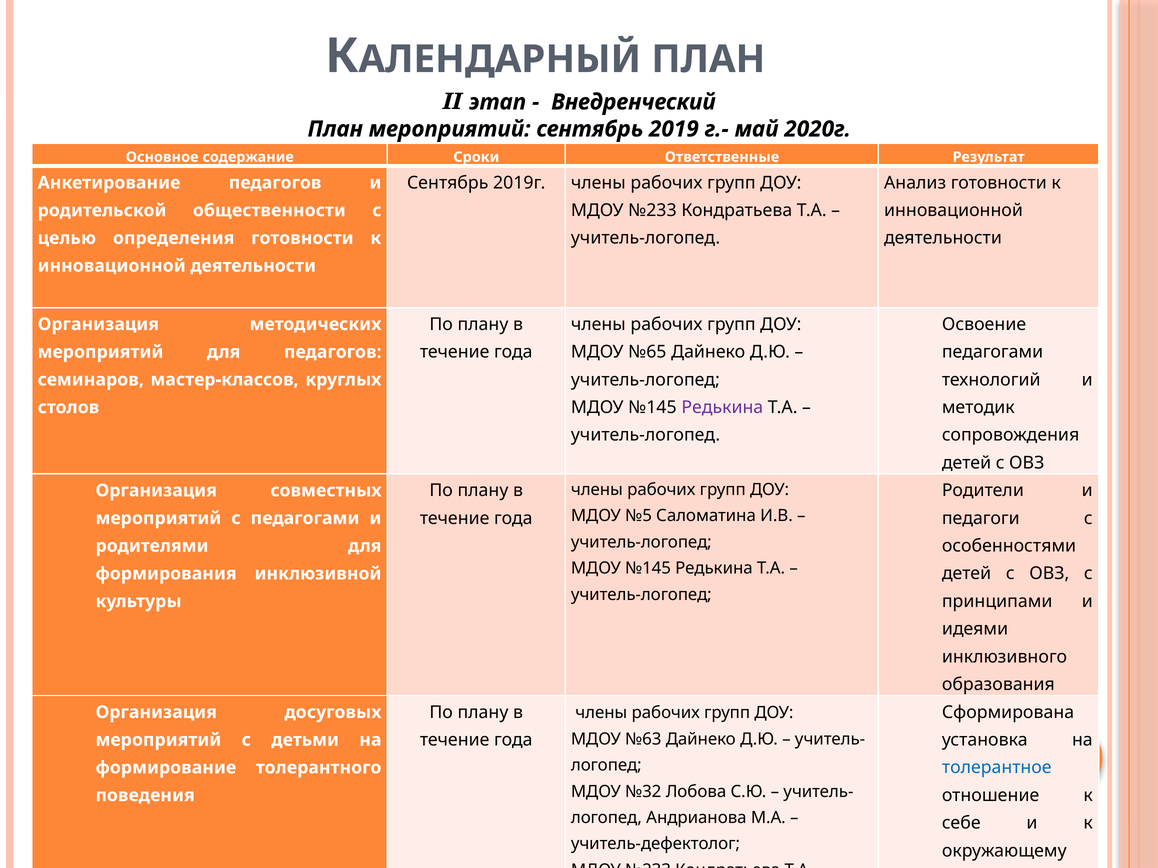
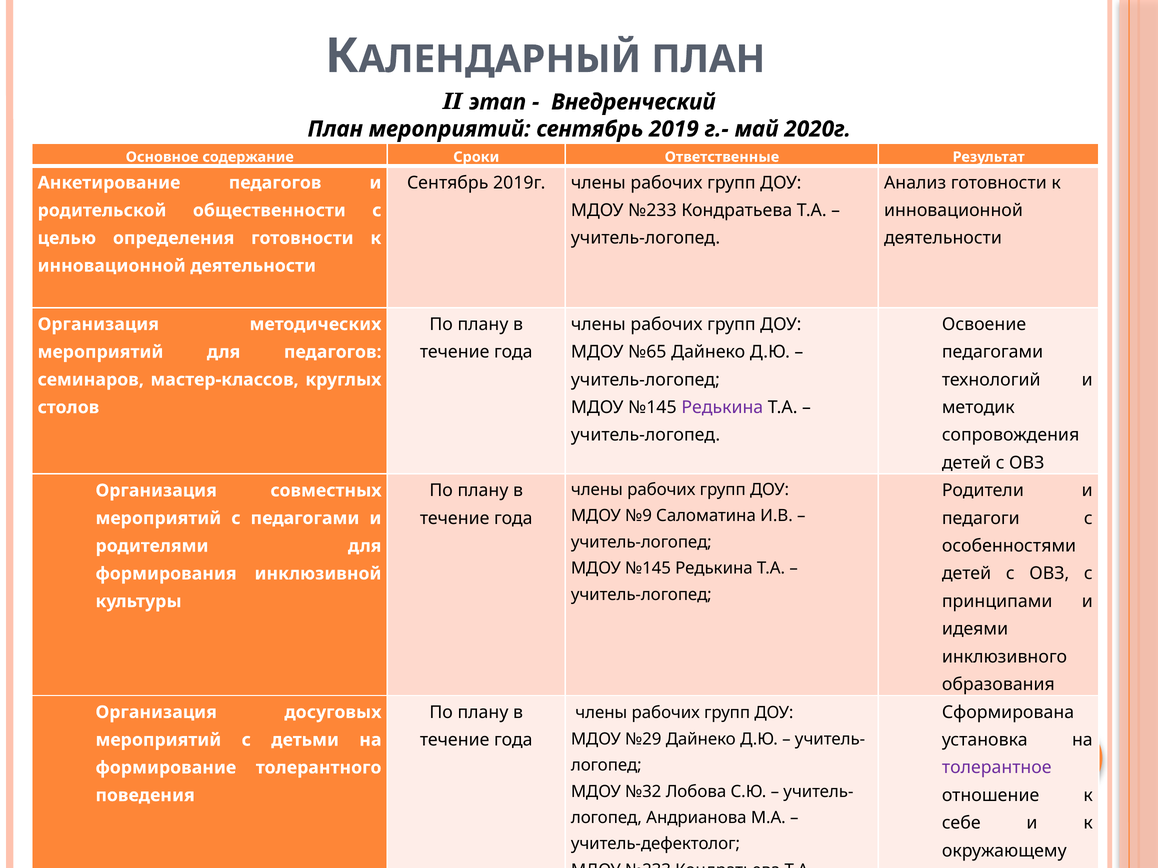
№5: №5 -> №9
№63: №63 -> №29
толерантное colour: blue -> purple
